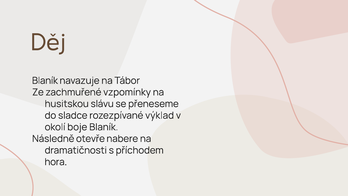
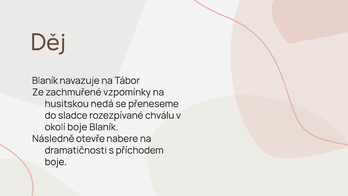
slávu: slávu -> nedá
výklad: výklad -> chválu
hora at (56, 162): hora -> boje
